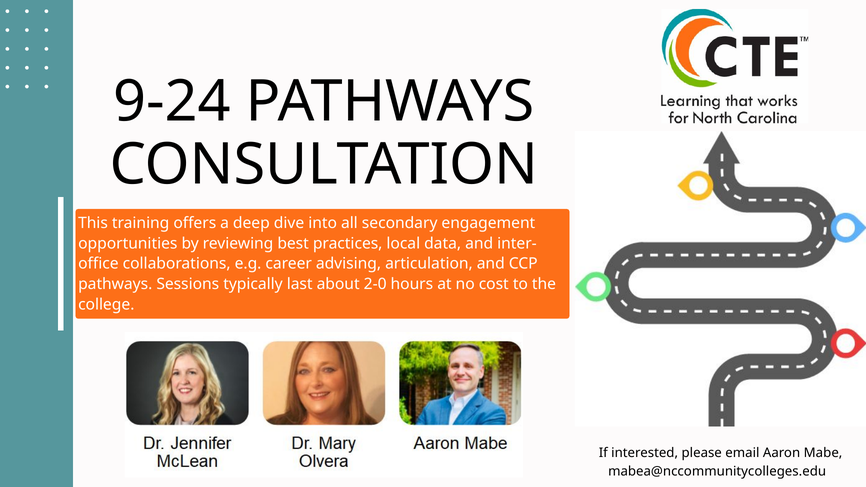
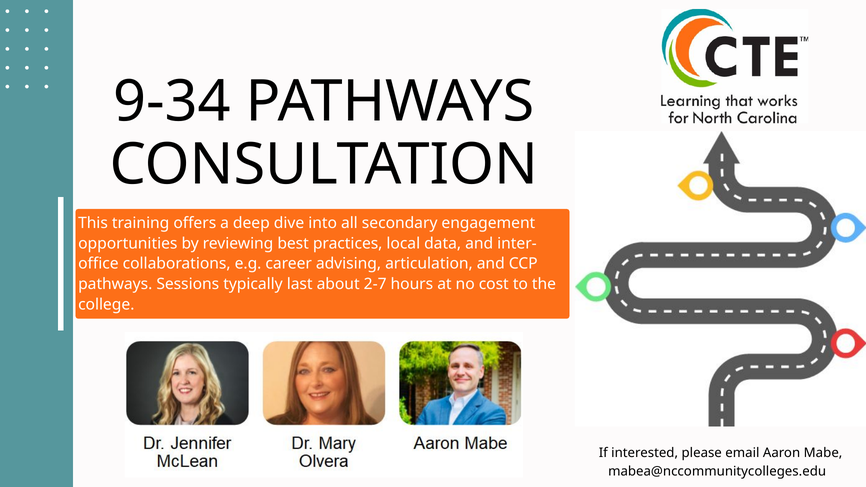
9-24: 9-24 -> 9-34
2-0: 2-0 -> 2-7
